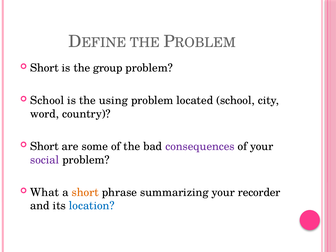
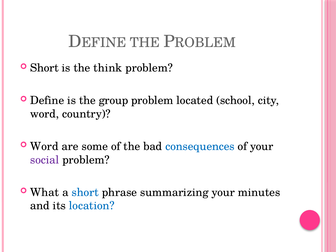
group: group -> think
School at (47, 100): School -> Define
using: using -> group
Short at (44, 146): Short -> Word
consequences colour: purple -> blue
short at (85, 192) colour: orange -> blue
recorder: recorder -> minutes
